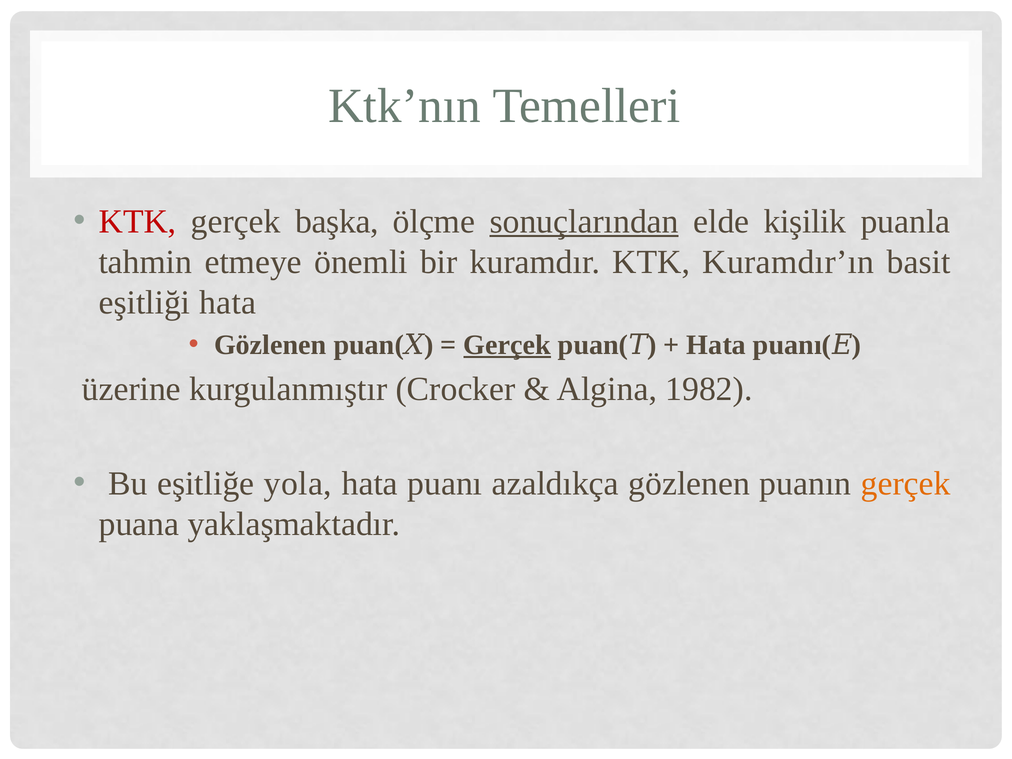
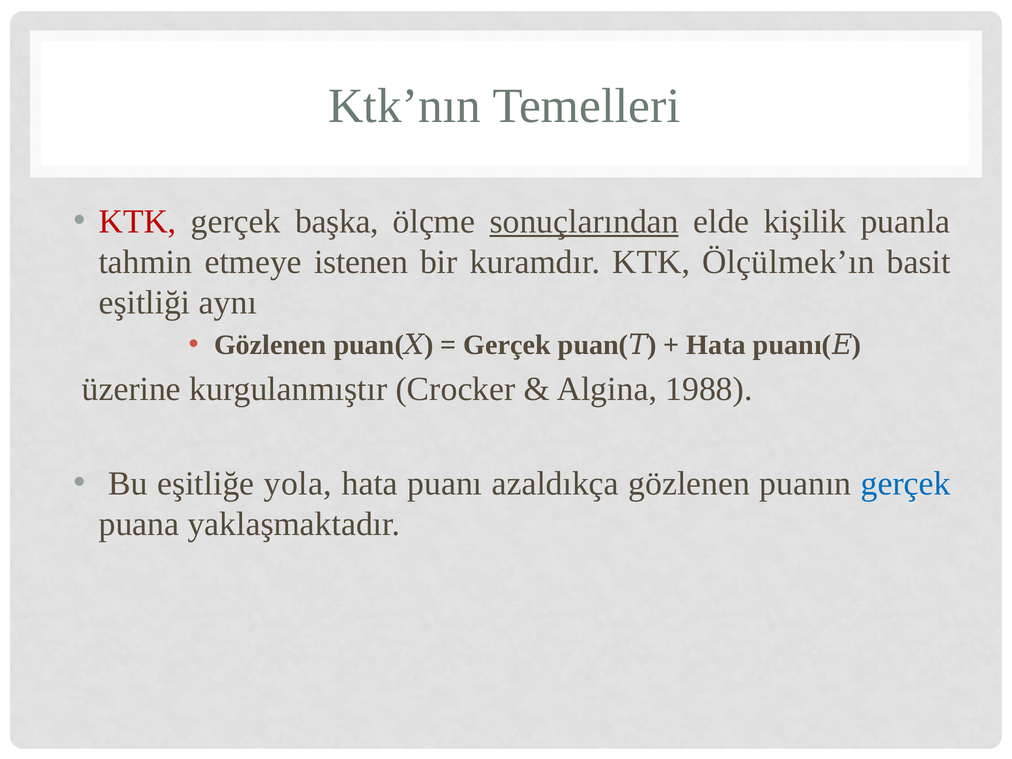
önemli: önemli -> istenen
Kuramdır’ın: Kuramdır’ın -> Ölçülmek’ın
eşitliği hata: hata -> aynı
Gerçek at (507, 345) underline: present -> none
1982: 1982 -> 1988
gerçek at (906, 484) colour: orange -> blue
